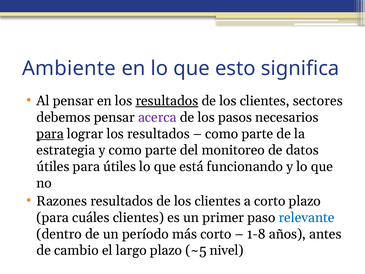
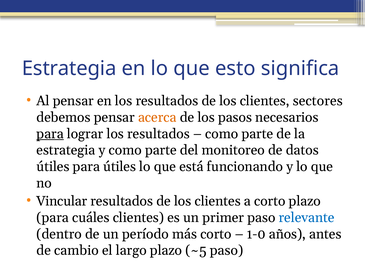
Ambiente at (69, 68): Ambiente -> Estrategia
resultados at (167, 101) underline: present -> none
acerca colour: purple -> orange
Razones: Razones -> Vincular
1-8: 1-8 -> 1-0
~5 nivel: nivel -> paso
